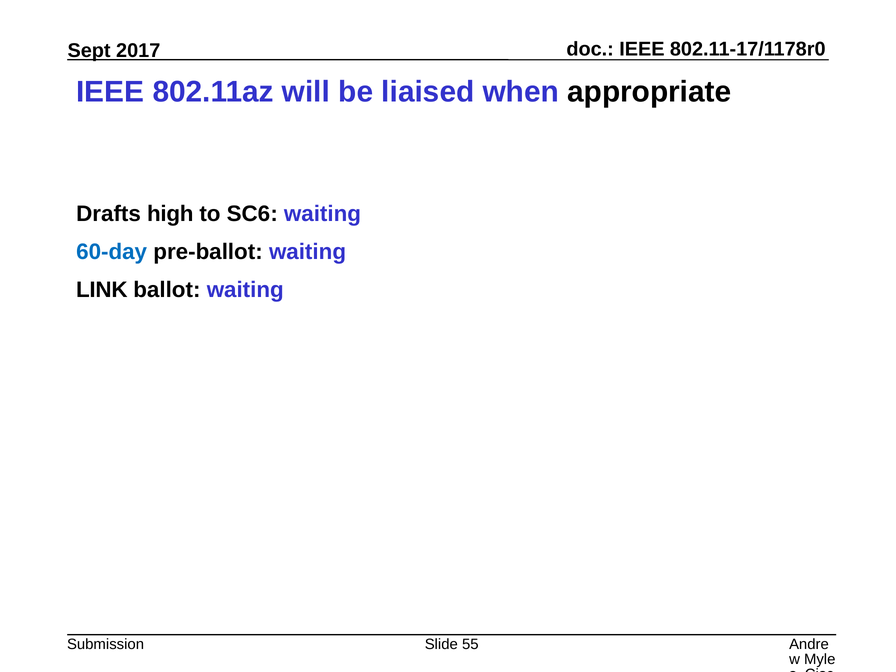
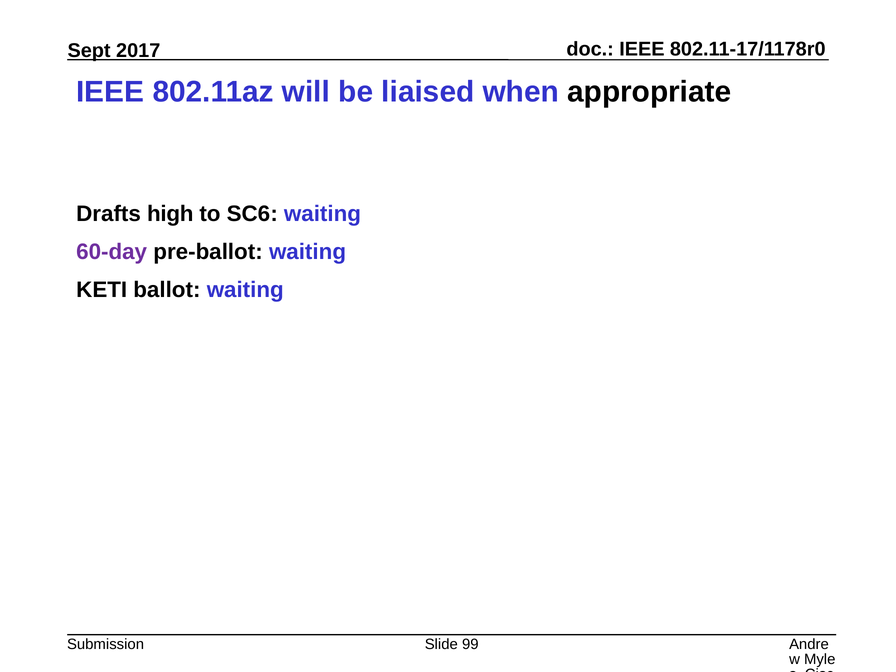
60-day colour: blue -> purple
LINK: LINK -> KETI
55: 55 -> 99
